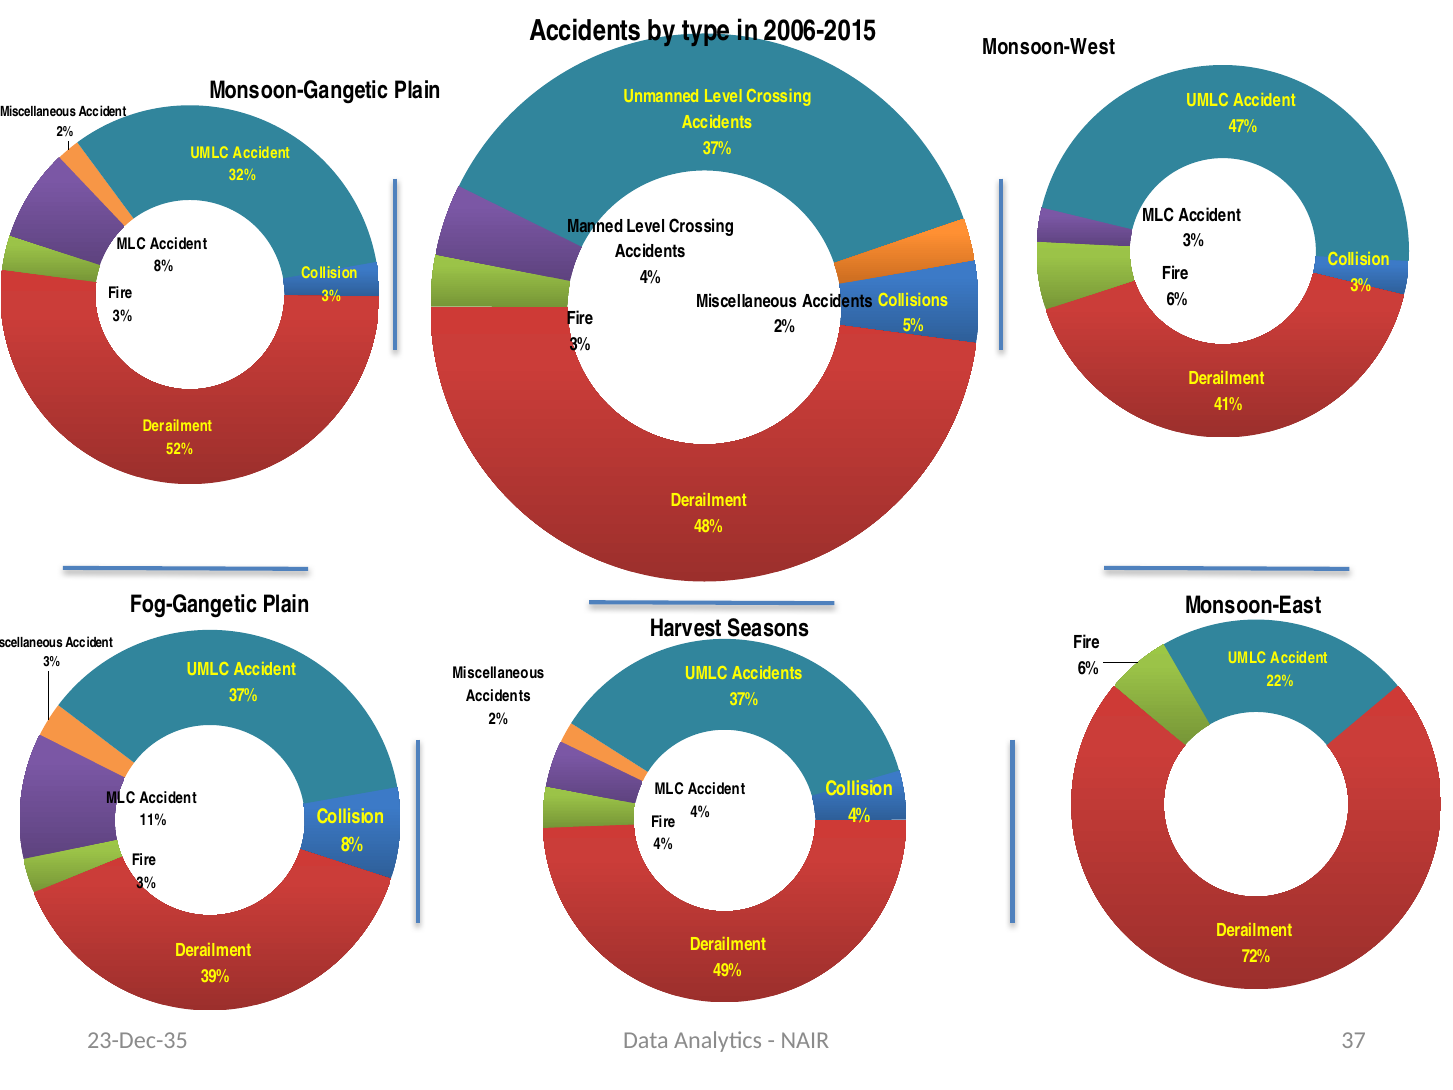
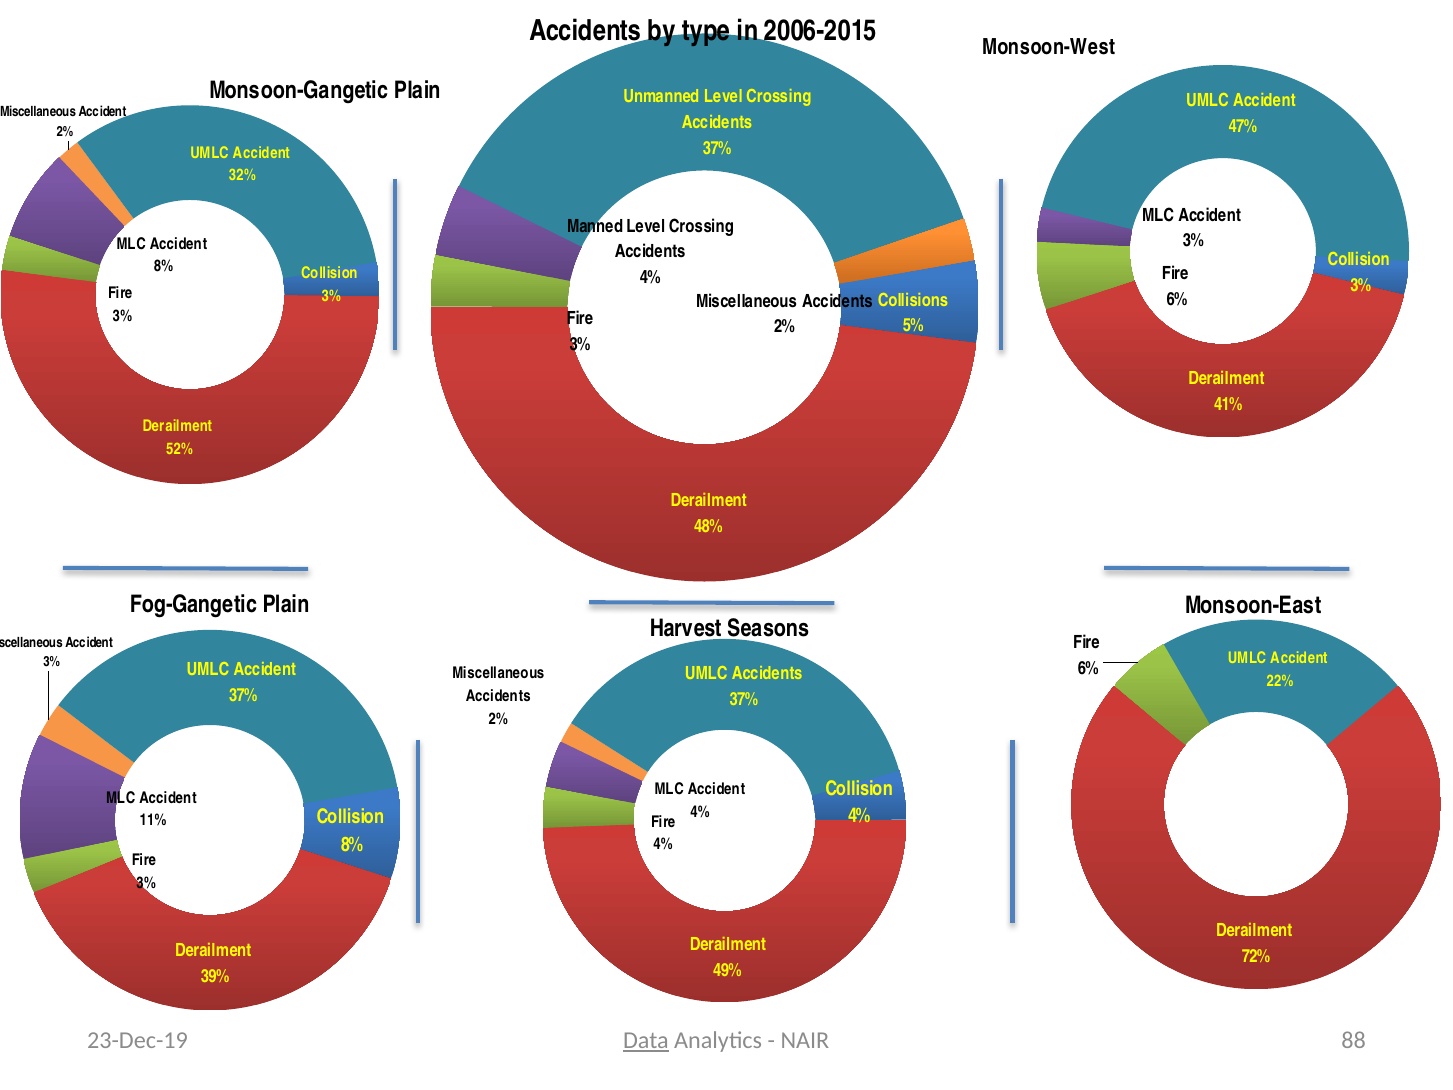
Data underline: none -> present
37: 37 -> 88
23-Dec-35: 23-Dec-35 -> 23-Dec-19
